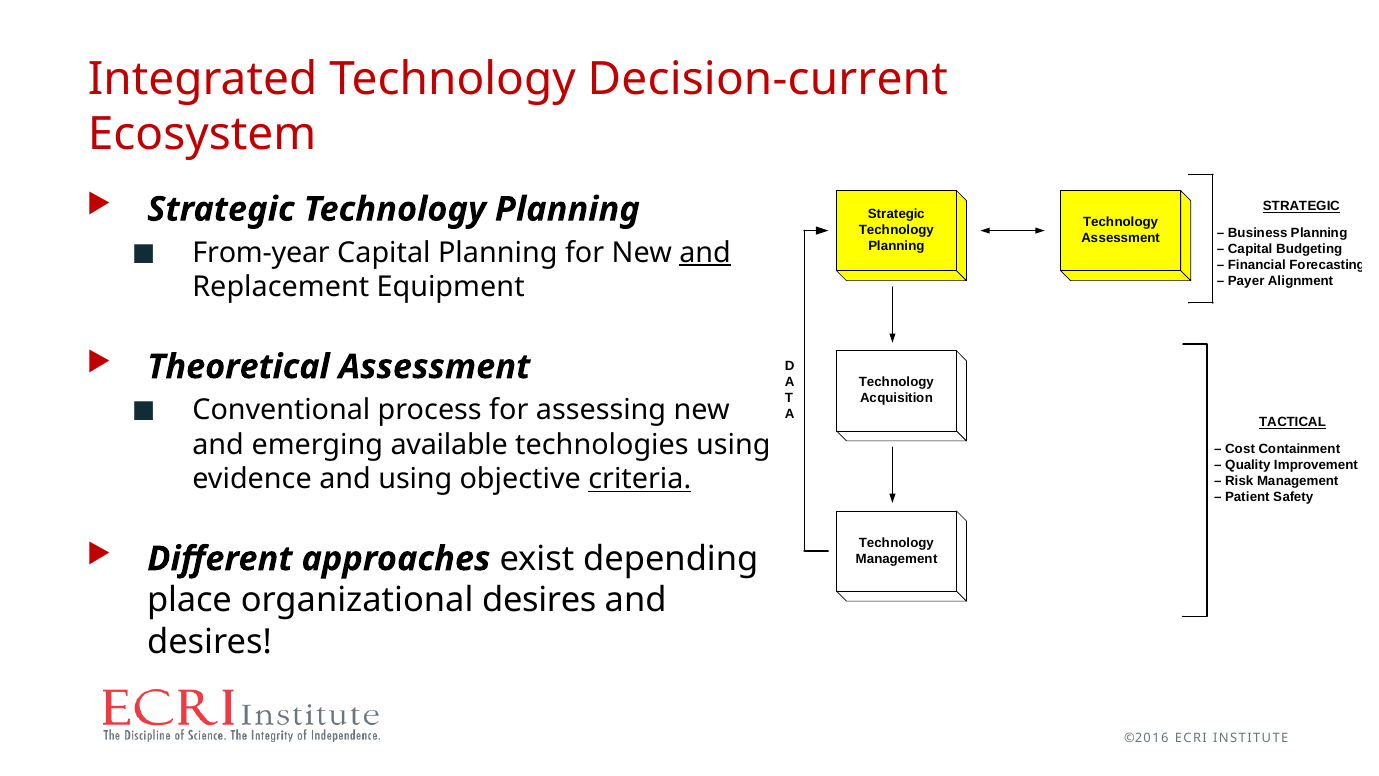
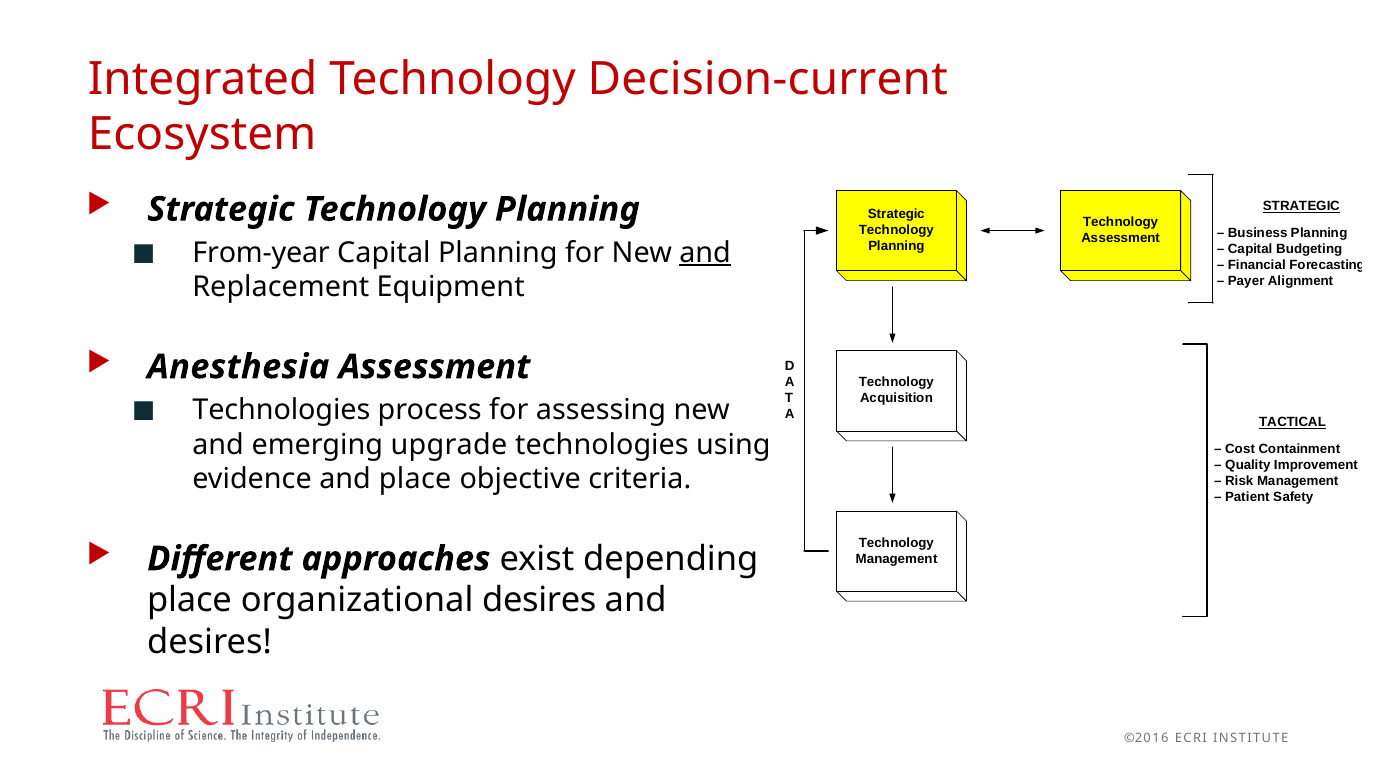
Theoretical: Theoretical -> Anesthesia
Conventional at (281, 410): Conventional -> Technologies
available: available -> upgrade
and using: using -> place
criteria underline: present -> none
